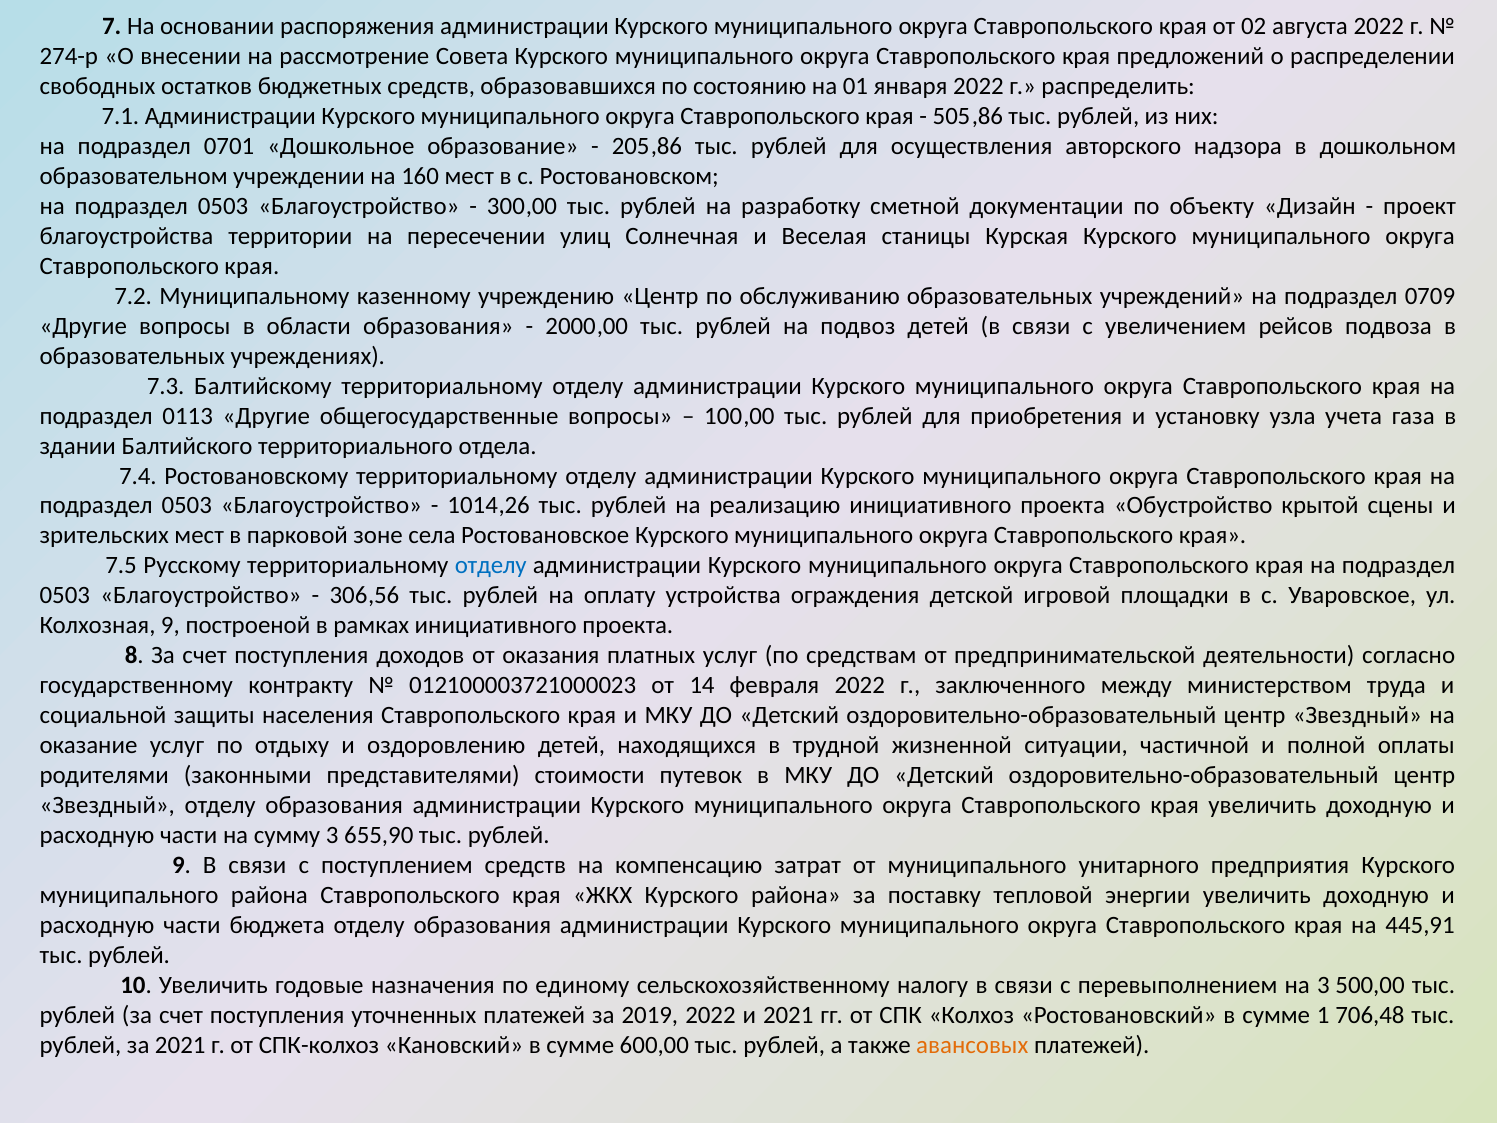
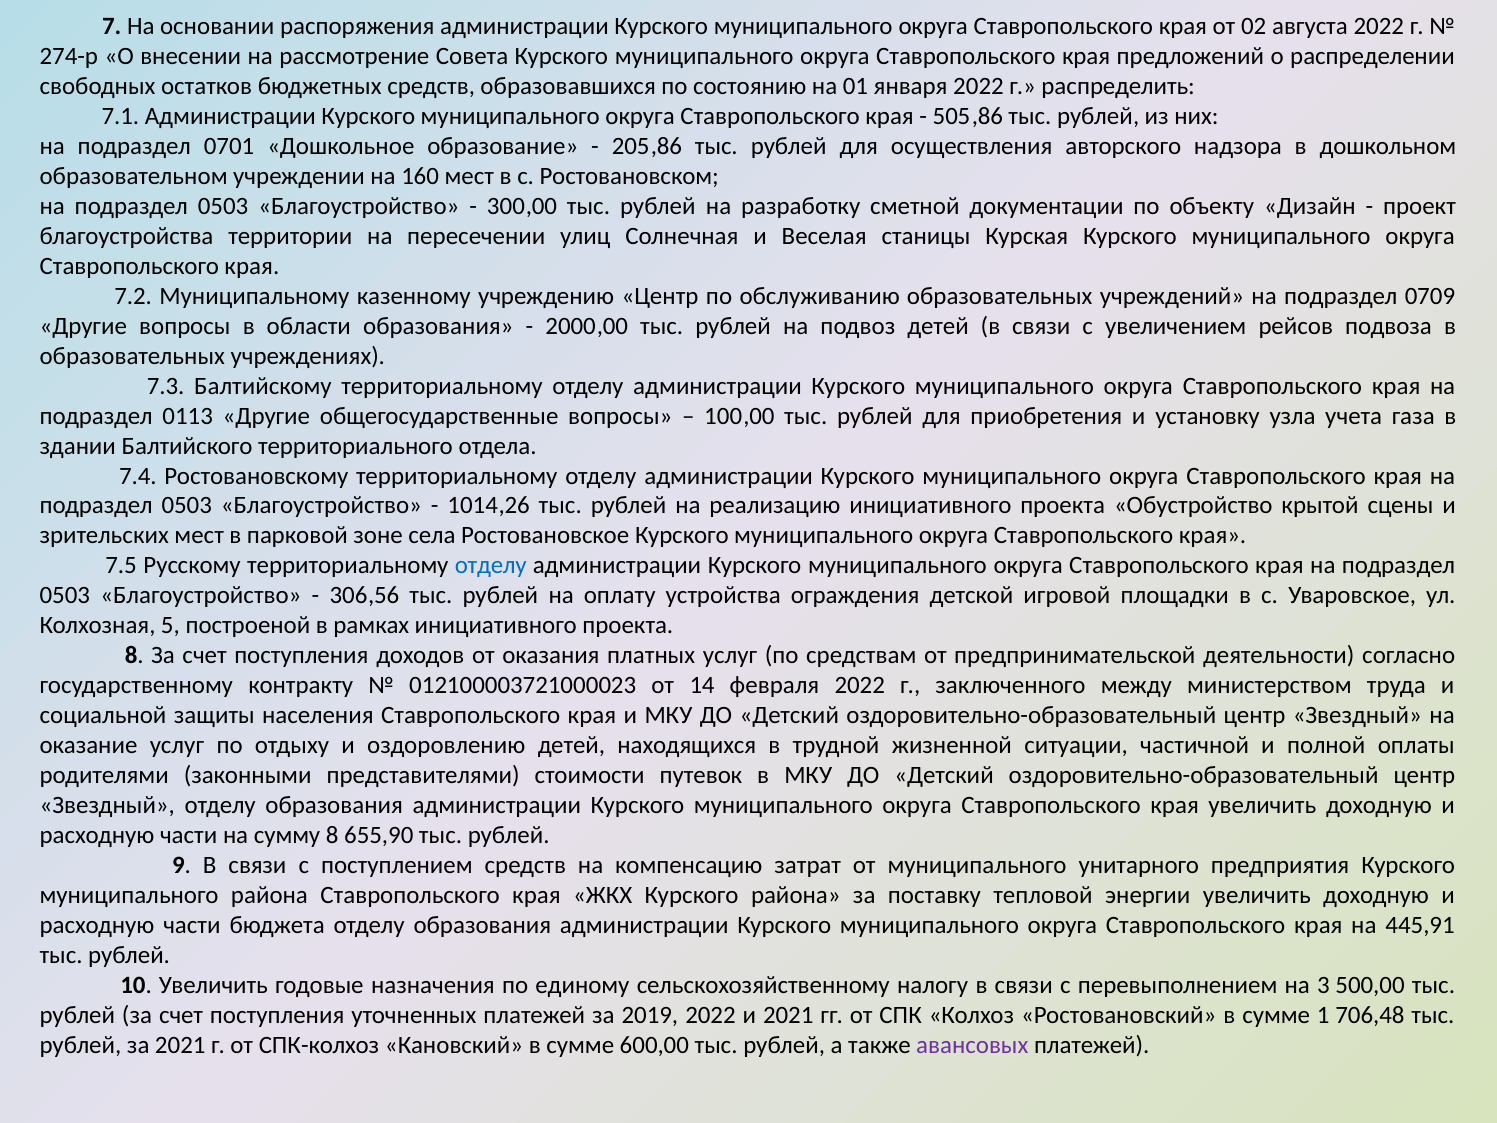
Колхозная 9: 9 -> 5
сумму 3: 3 -> 8
авансовых colour: orange -> purple
